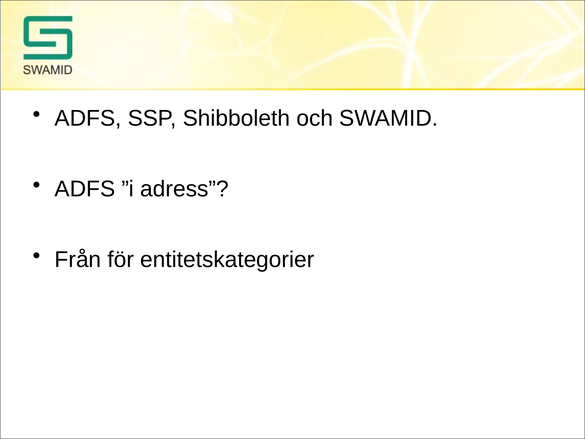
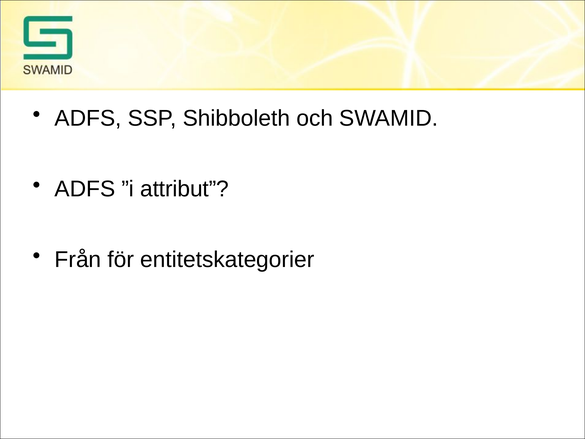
adress: adress -> attribut
